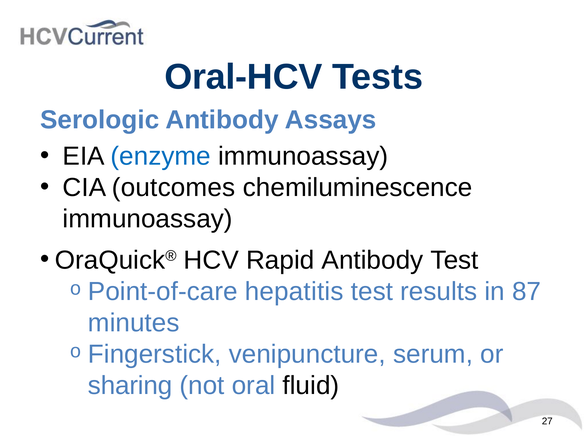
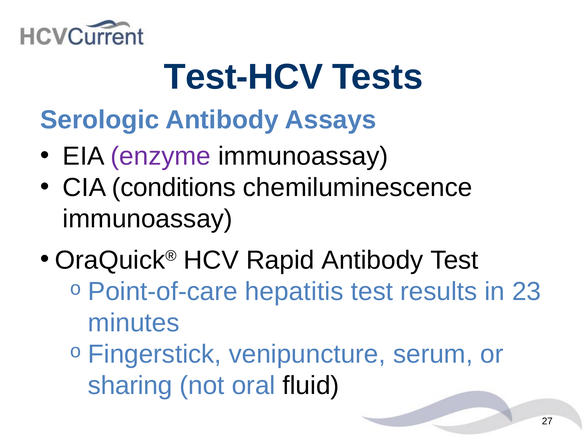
Oral-HCV: Oral-HCV -> Test-HCV
enzyme colour: blue -> purple
outcomes: outcomes -> conditions
87: 87 -> 23
